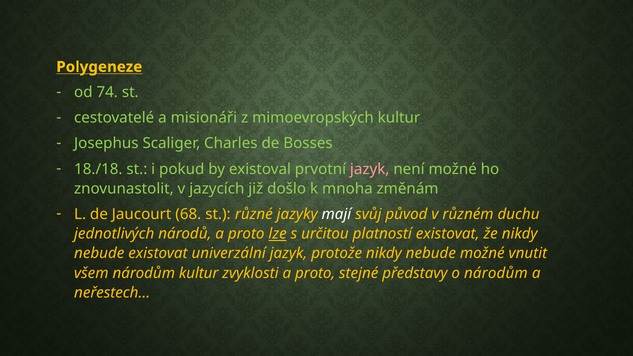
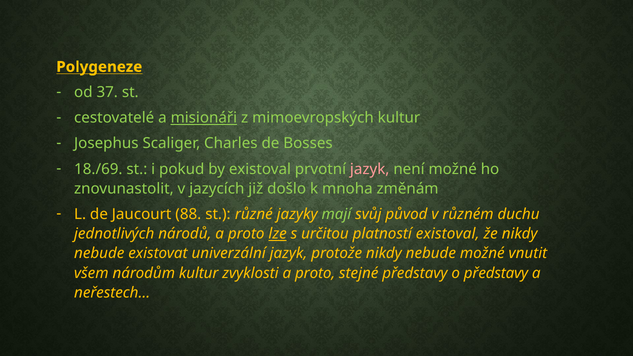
74: 74 -> 37
misionáři underline: none -> present
18./18: 18./18 -> 18./69
68: 68 -> 88
mají colour: white -> light green
platností existovat: existovat -> existoval
o národům: národům -> představy
